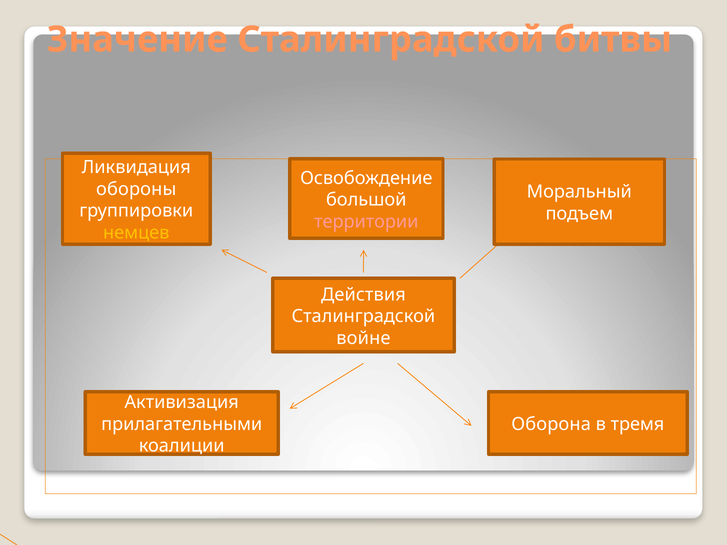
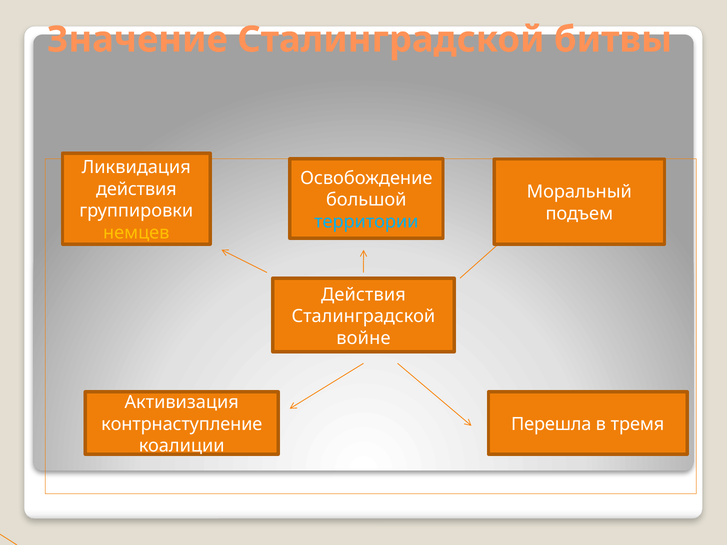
обороны at (136, 189): обороны -> действия
территории colour: pink -> light blue
прилагательными: прилагательными -> контрнаступление
Оборона: Оборона -> Перешла
